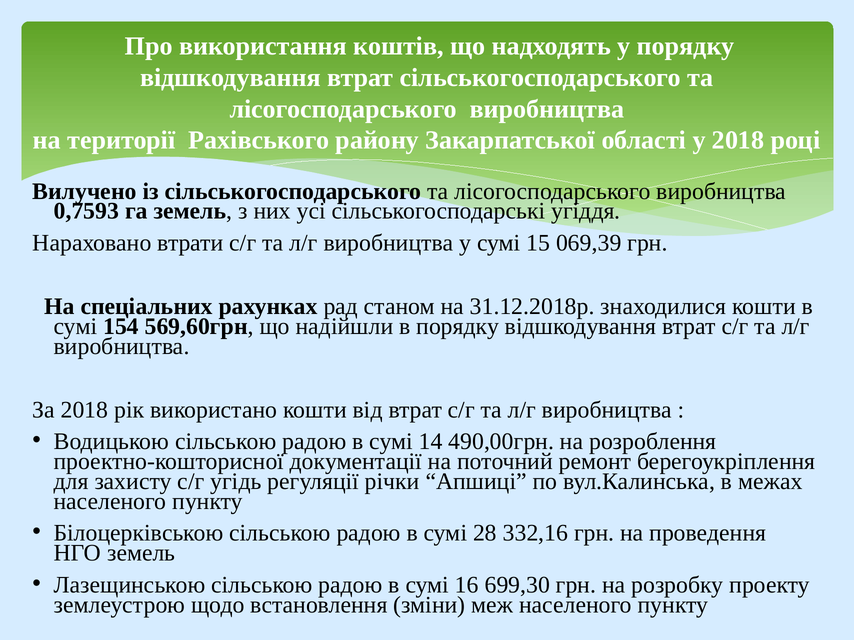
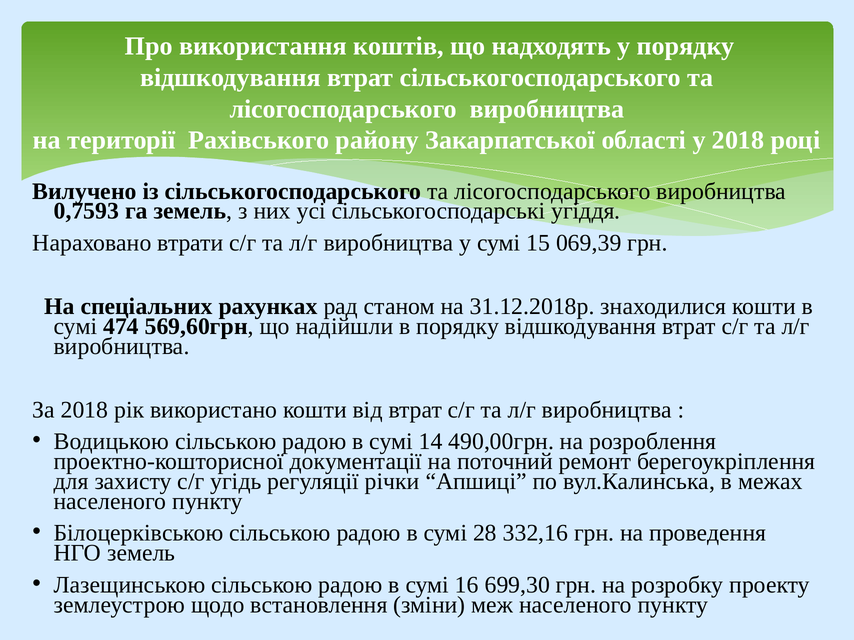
154: 154 -> 474
